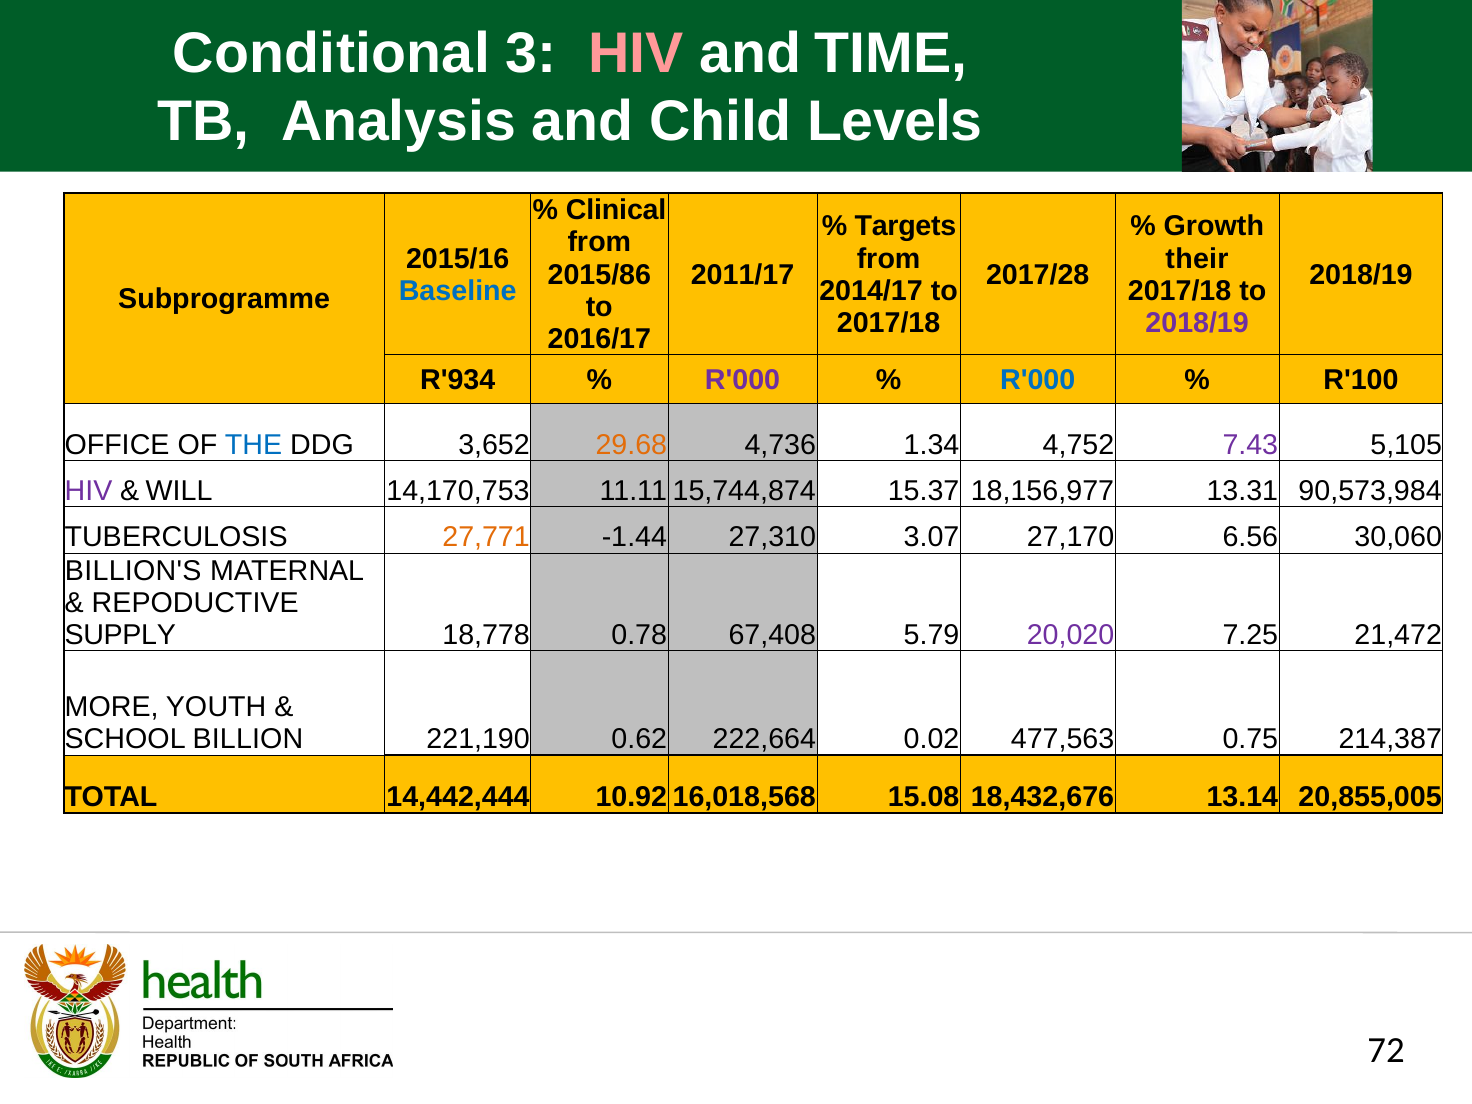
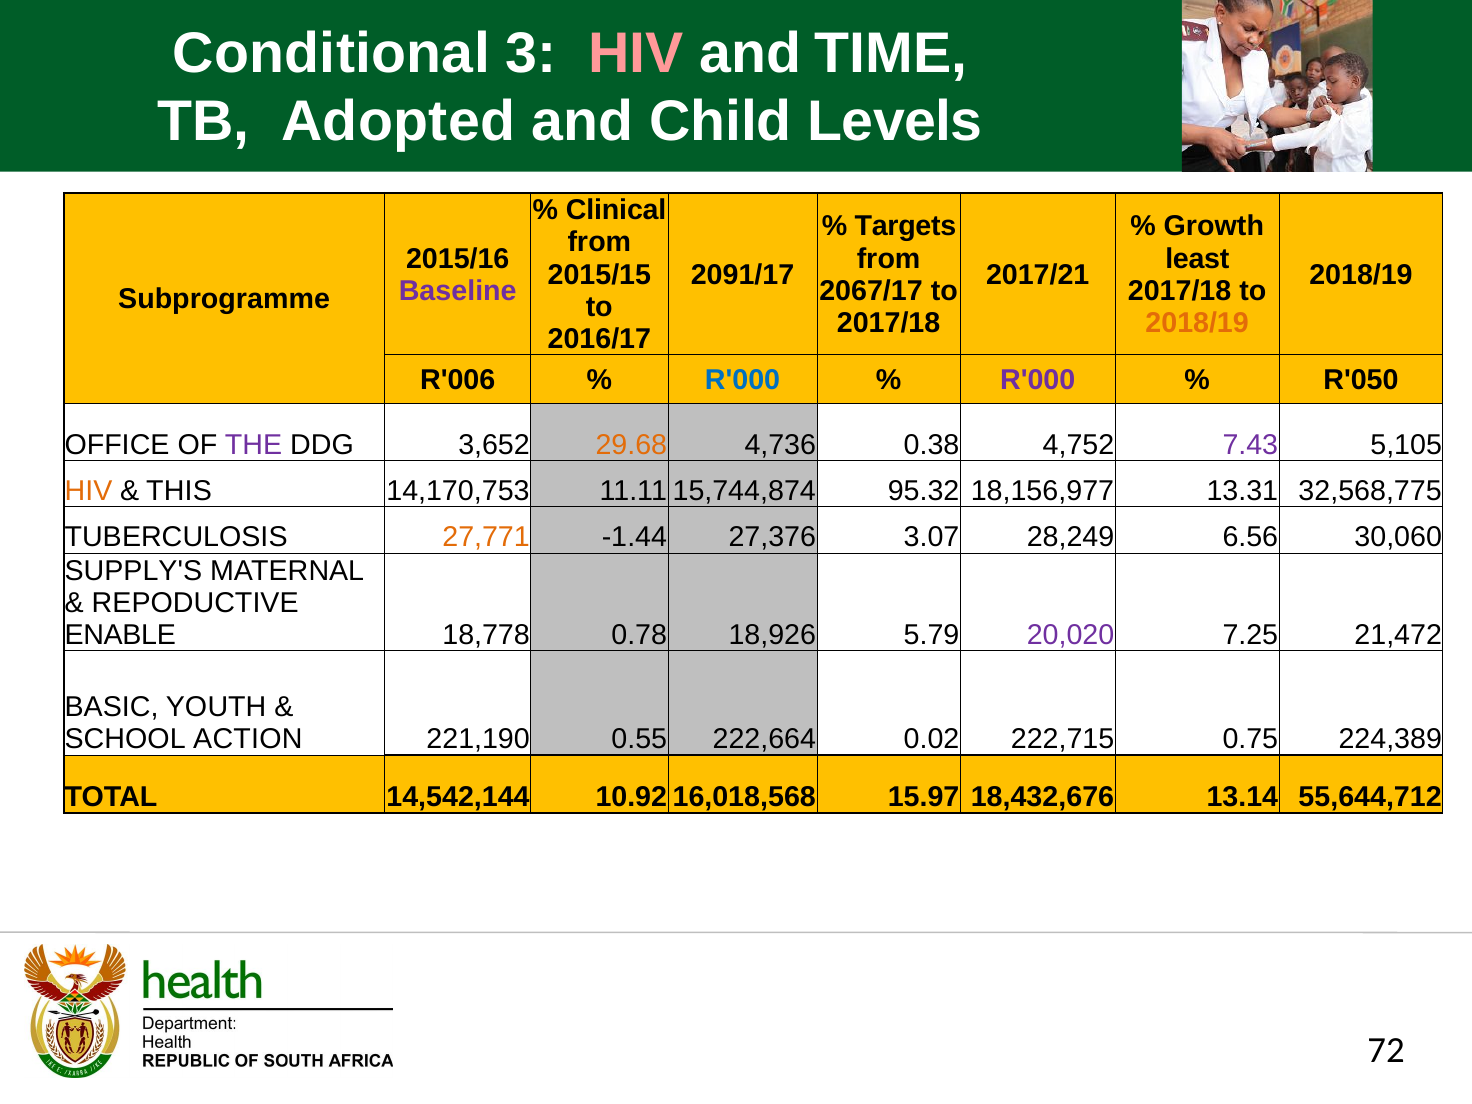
Analysis: Analysis -> Adopted
their: their -> least
2015/86: 2015/86 -> 2015/15
2011/17: 2011/17 -> 2091/17
2017/28: 2017/28 -> 2017/21
Baseline colour: blue -> purple
2014/17: 2014/17 -> 2067/17
2018/19 at (1197, 323) colour: purple -> orange
R'934: R'934 -> R'006
R'000 at (742, 380) colour: purple -> blue
R'000 at (1038, 380) colour: blue -> purple
R'100: R'100 -> R'050
THE colour: blue -> purple
1.34: 1.34 -> 0.38
HIV at (88, 491) colour: purple -> orange
WILL: WILL -> THIS
15.37: 15.37 -> 95.32
90,573,984: 90,573,984 -> 32,568,775
27,310: 27,310 -> 27,376
27,170: 27,170 -> 28,249
BILLION'S: BILLION'S -> SUPPLY'S
SUPPLY: SUPPLY -> ENABLE
67,408: 67,408 -> 18,926
MORE: MORE -> BASIC
BILLION: BILLION -> ACTION
0.62: 0.62 -> 0.55
477,563: 477,563 -> 222,715
214,387: 214,387 -> 224,389
14,442,444: 14,442,444 -> 14,542,144
15.08: 15.08 -> 15.97
20,855,005: 20,855,005 -> 55,644,712
